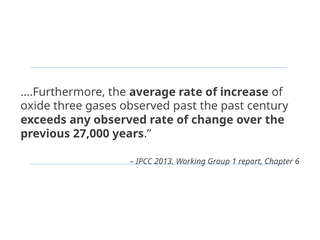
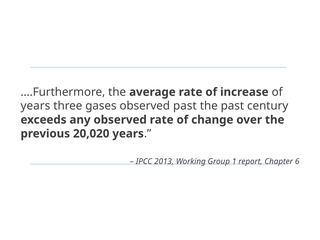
oxide at (35, 106): oxide -> years
27,000: 27,000 -> 20,020
